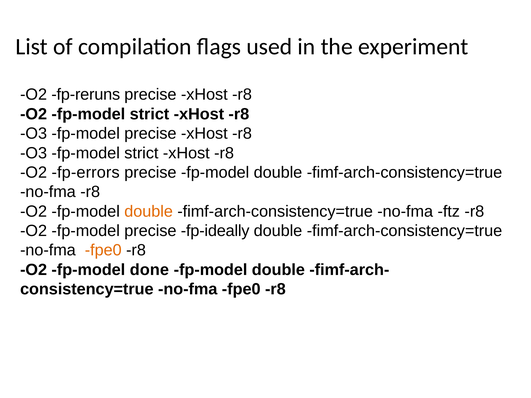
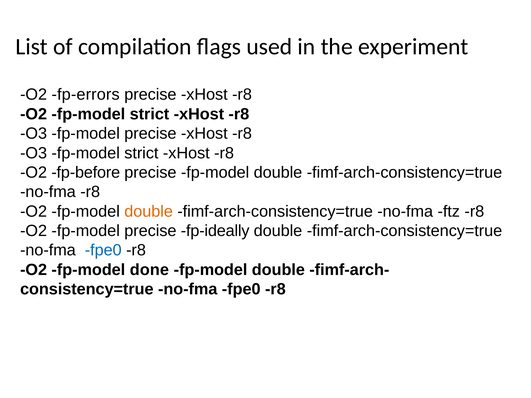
fp-reruns: fp-reruns -> fp-errors
fp-errors: fp-errors -> fp-before
fpe0 at (103, 250) colour: orange -> blue
